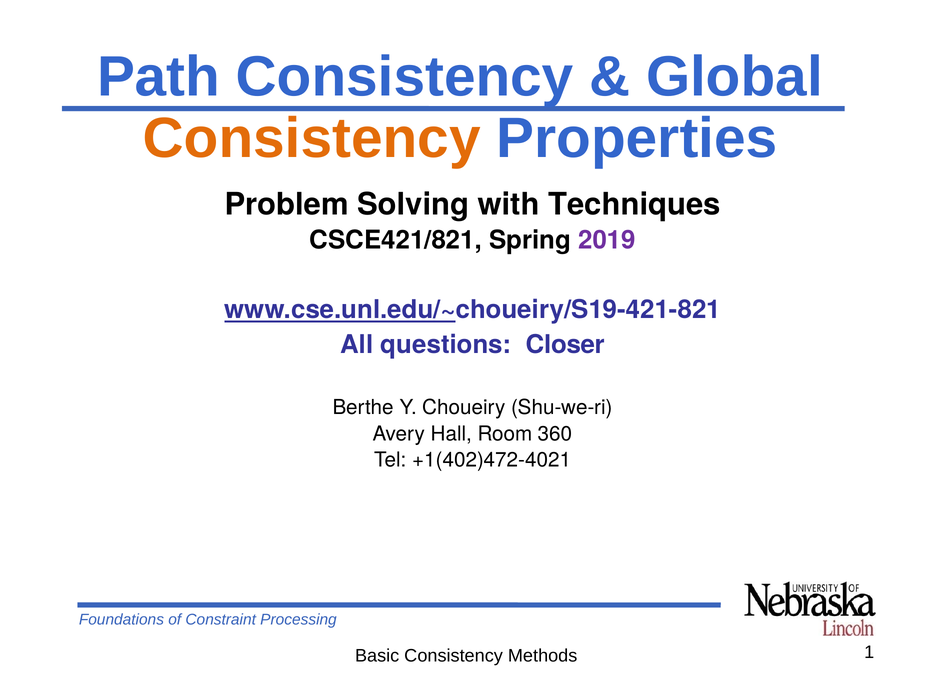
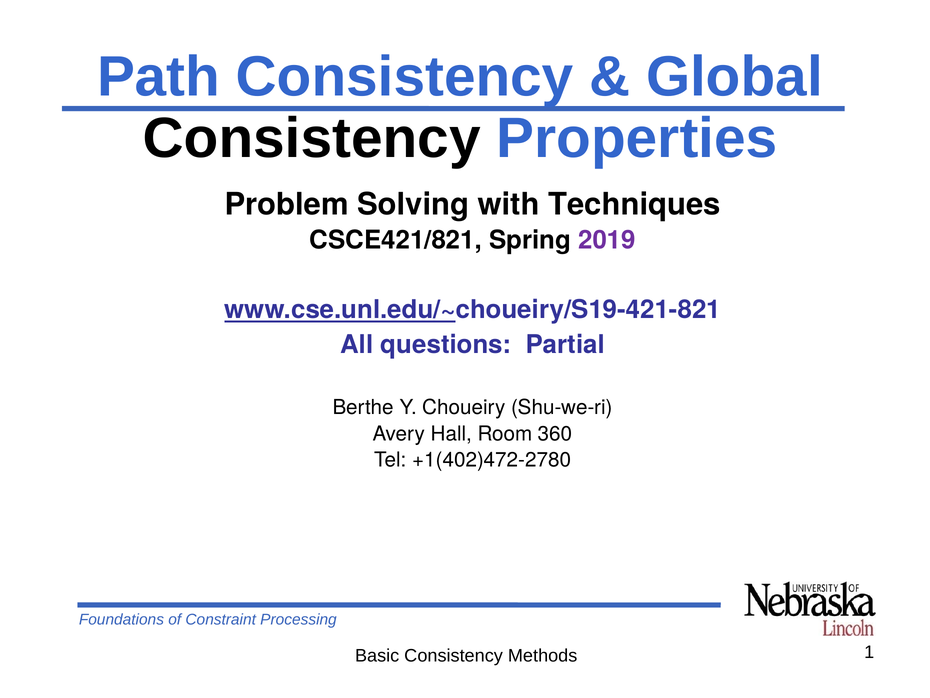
Consistency at (312, 138) colour: orange -> black
Closer: Closer -> Partial
+1(402)472-4021: +1(402)472-4021 -> +1(402)472-2780
